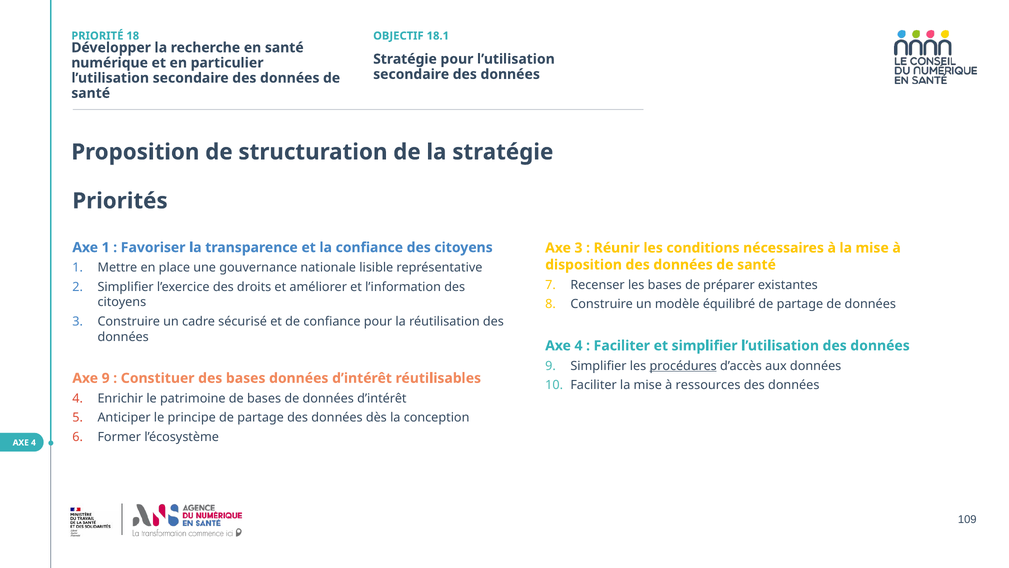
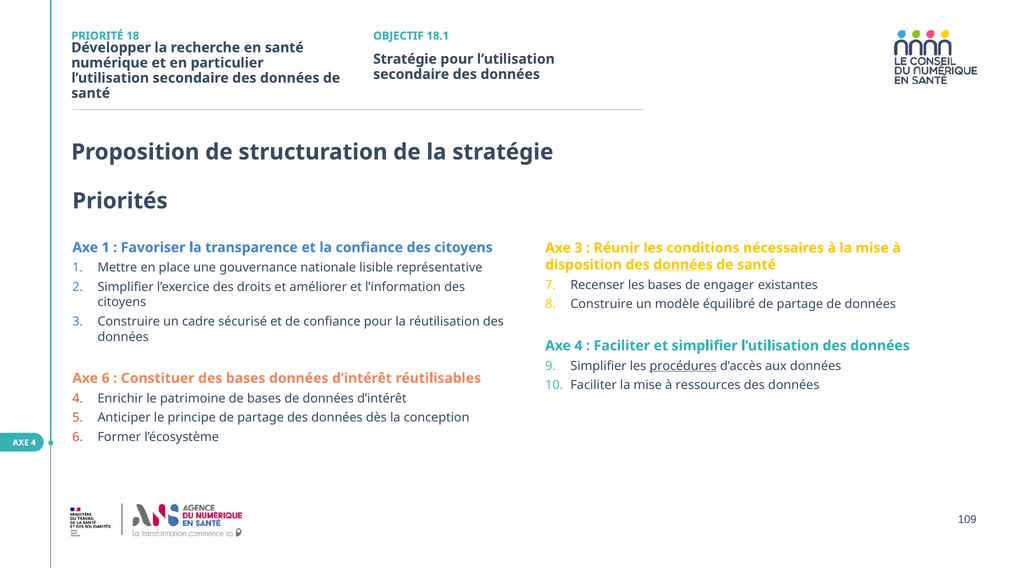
données at (683, 265) underline: none -> present
préparer: préparer -> engager
Axe 9: 9 -> 6
